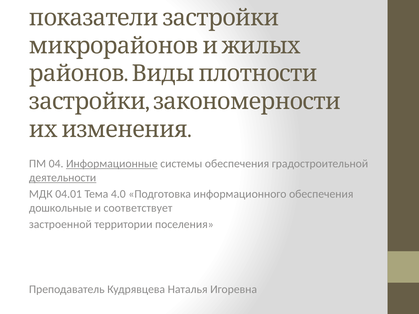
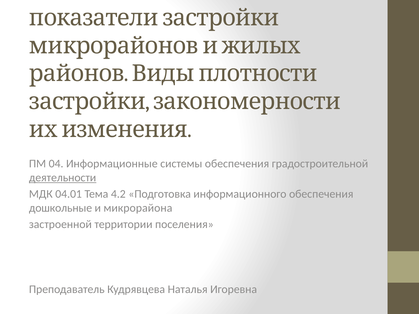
Информационные underline: present -> none
4.0: 4.0 -> 4.2
соответствует: соответствует -> микрорайона
